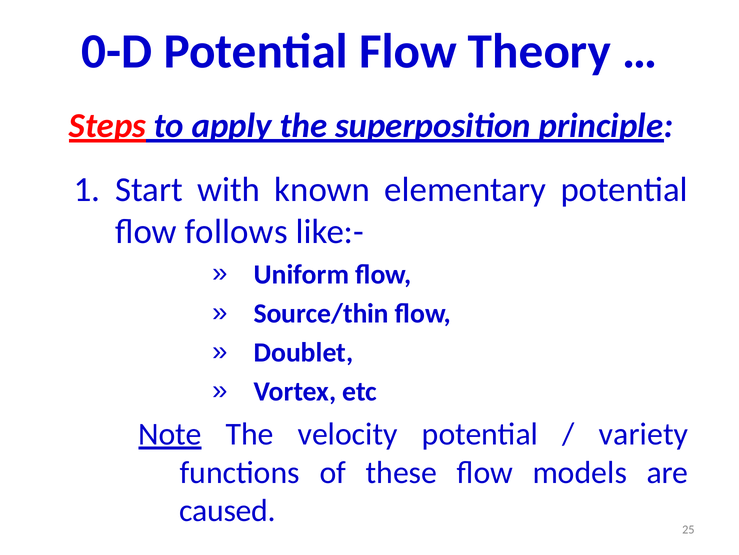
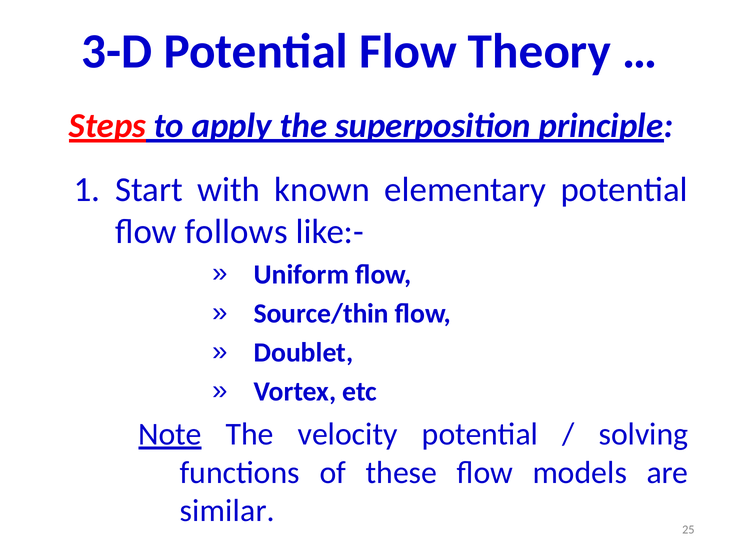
0-D: 0-D -> 3-D
variety: variety -> solving
caused: caused -> similar
